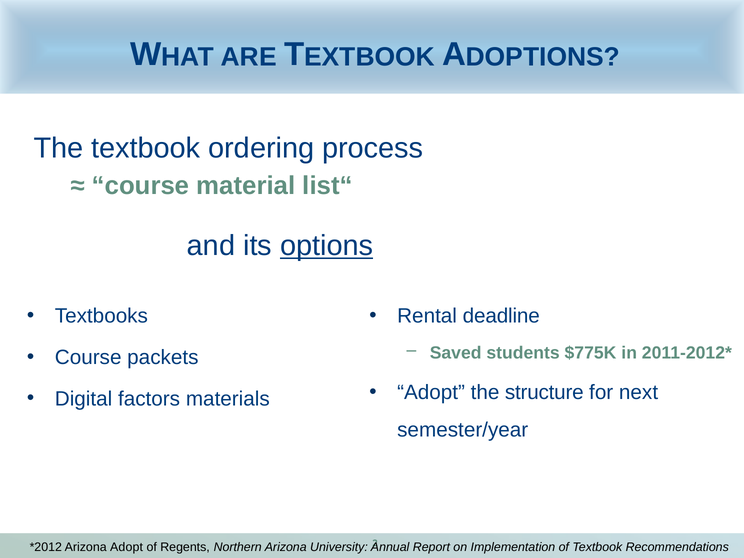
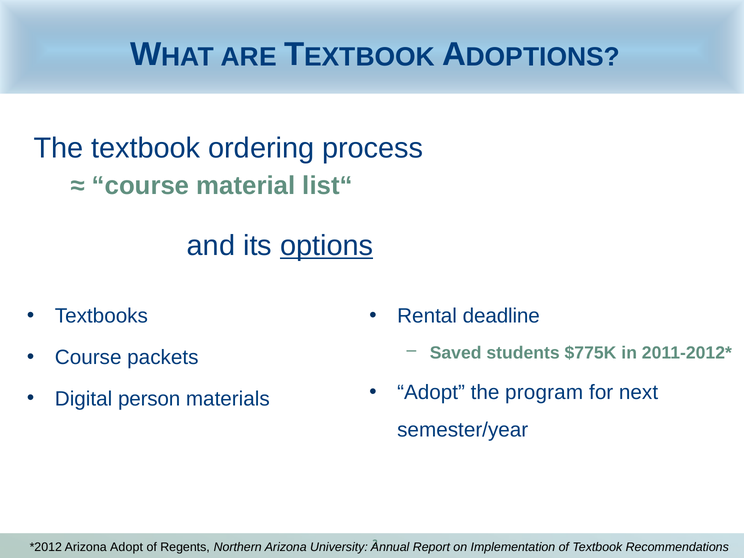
structure: structure -> program
factors: factors -> person
